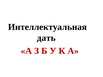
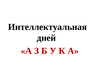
дать: дать -> дней
